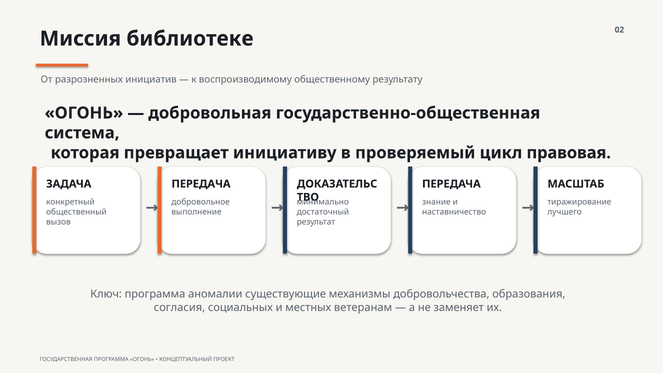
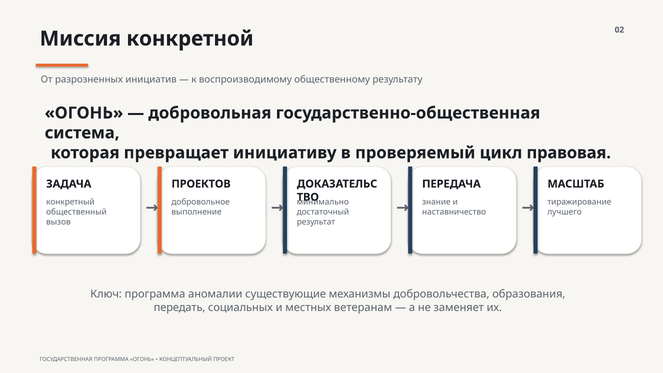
библиотеке: библиотеке -> конкретной
ПЕРЕДАЧА at (201, 184): ПЕРЕДАЧА -> ПРОЕКТОВ
согласия: согласия -> передать
